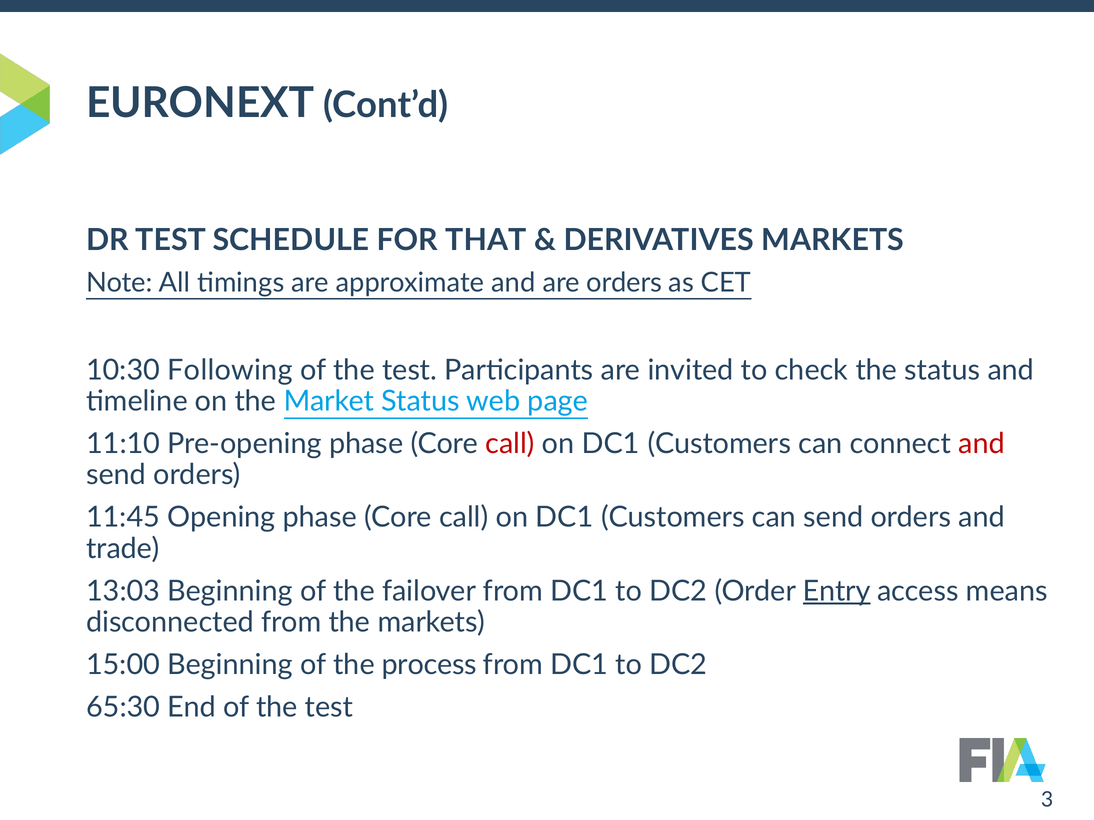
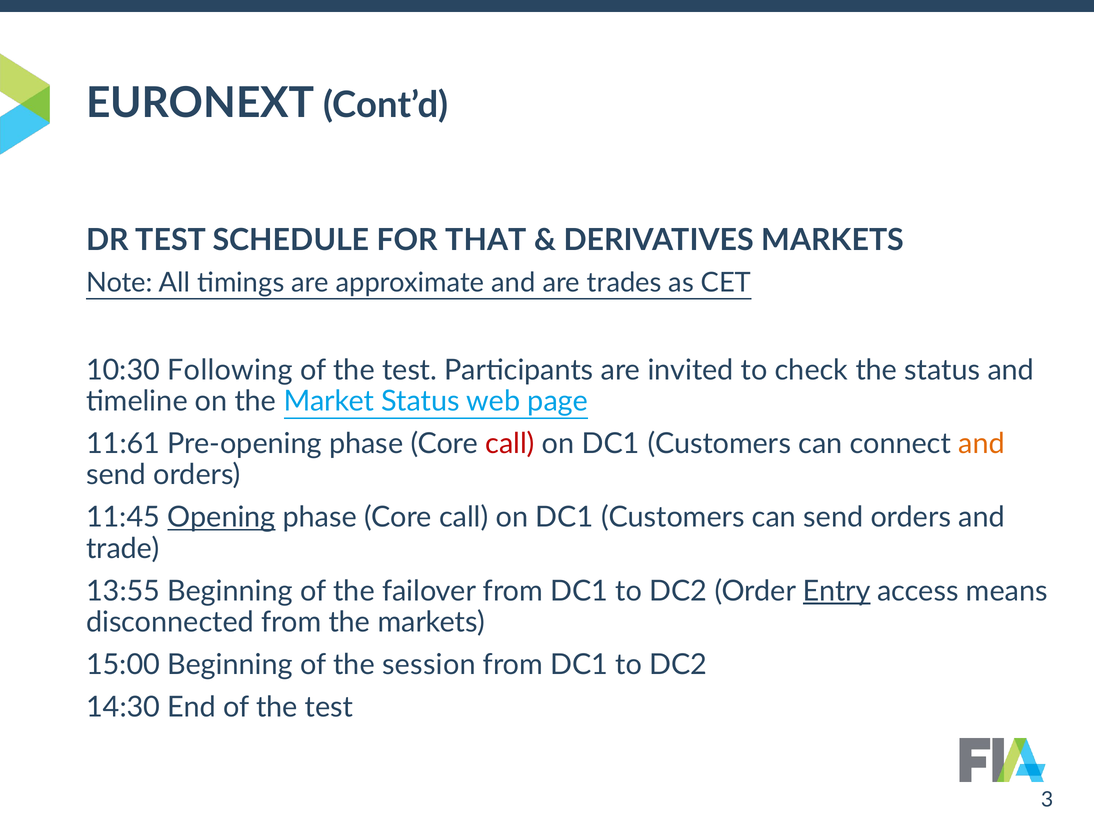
are orders: orders -> trades
11:10: 11:10 -> 11:61
and at (981, 444) colour: red -> orange
Opening underline: none -> present
13:03: 13:03 -> 13:55
process: process -> session
65:30: 65:30 -> 14:30
